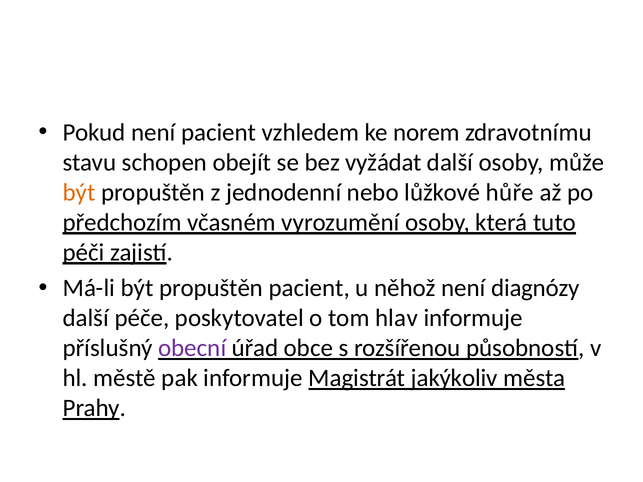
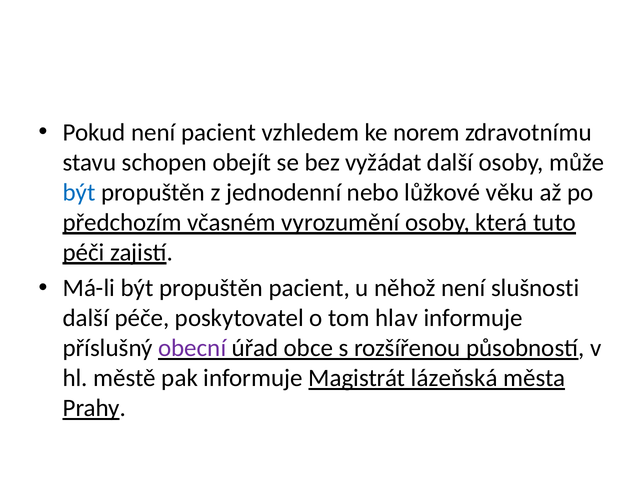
být at (79, 193) colour: orange -> blue
hůře: hůře -> věku
diagnózy: diagnózy -> slušnosti
jakýkoliv: jakýkoliv -> lázeňská
